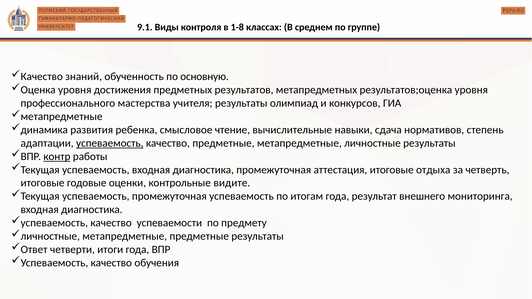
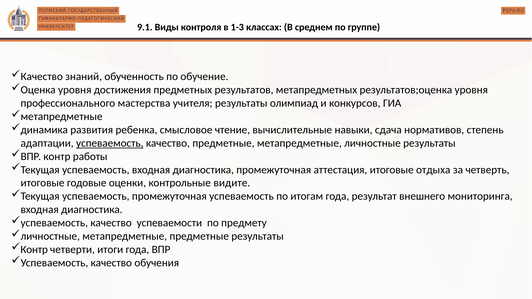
1-8: 1-8 -> 1-3
основную: основную -> обучение
контр at (57, 157) underline: present -> none
Ответ at (34, 250): Ответ -> Контр
